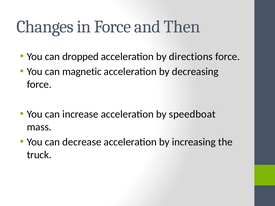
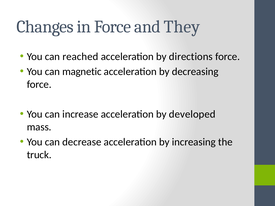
Then: Then -> They
dropped: dropped -> reached
speedboat: speedboat -> developed
